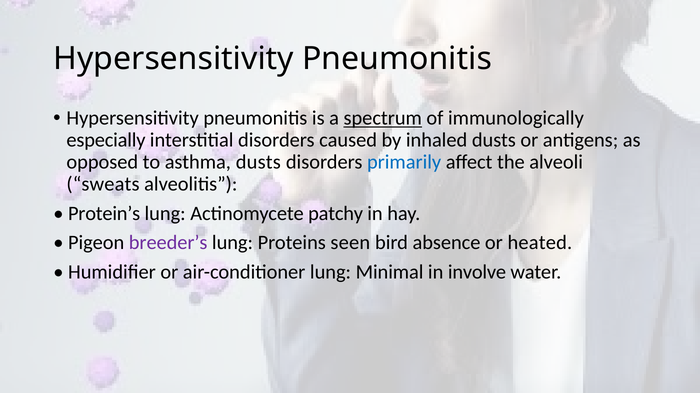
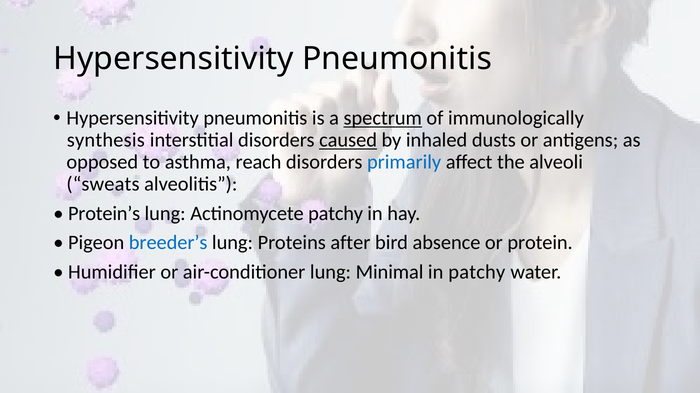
especially: especially -> synthesis
caused underline: none -> present
asthma dusts: dusts -> reach
breeder’s colour: purple -> blue
seen: seen -> after
heated: heated -> protein
in involve: involve -> patchy
